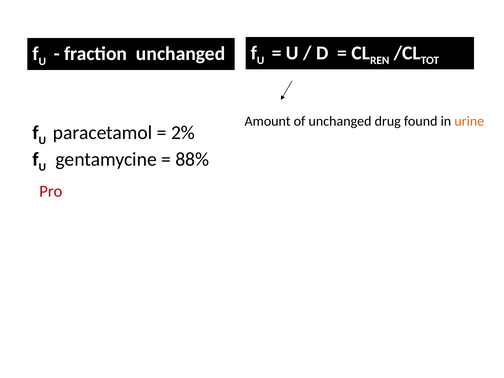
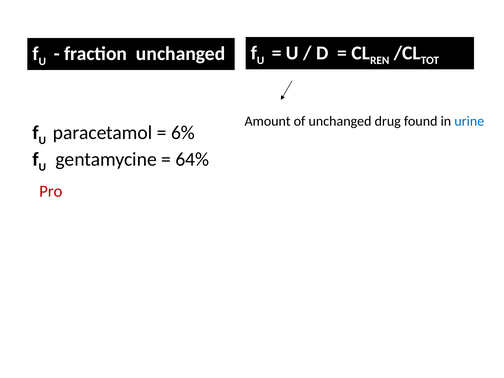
urine colour: orange -> blue
2%: 2% -> 6%
88%: 88% -> 64%
